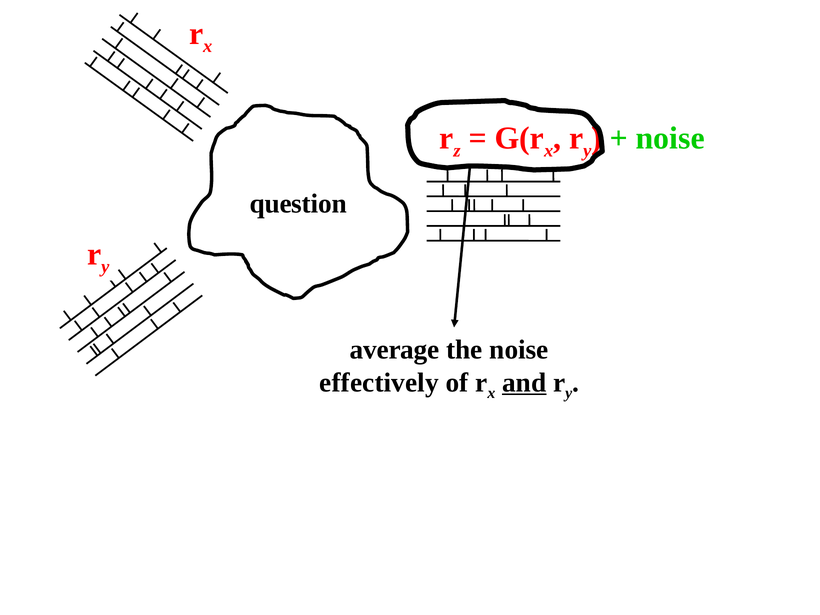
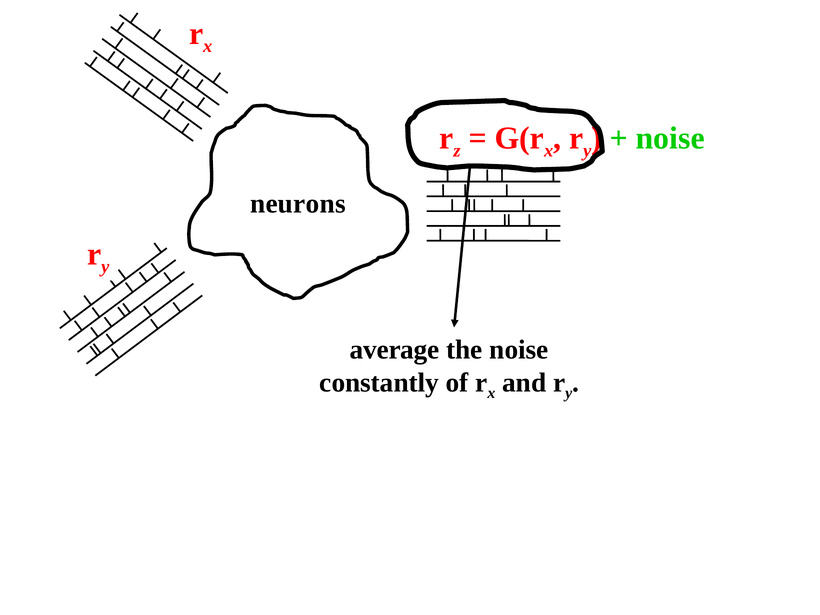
question: question -> neurons
effectively: effectively -> constantly
and underline: present -> none
